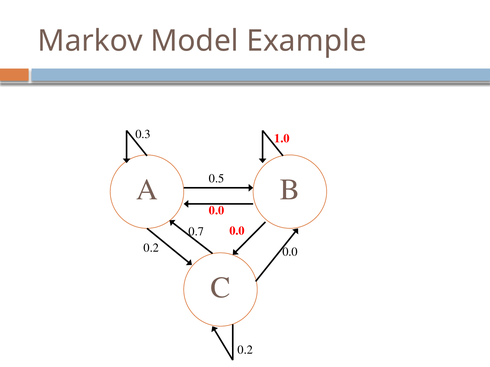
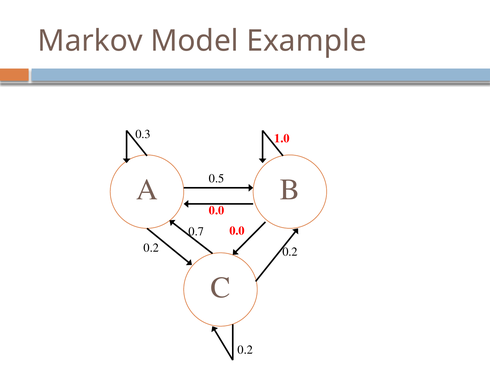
0.0 at (290, 252): 0.0 -> 0.2
